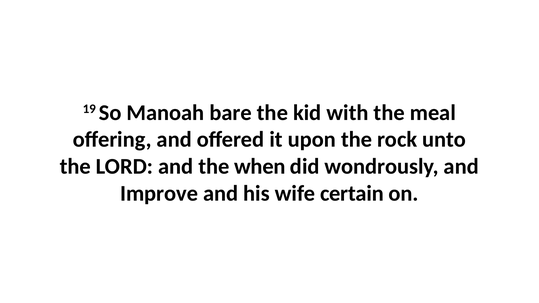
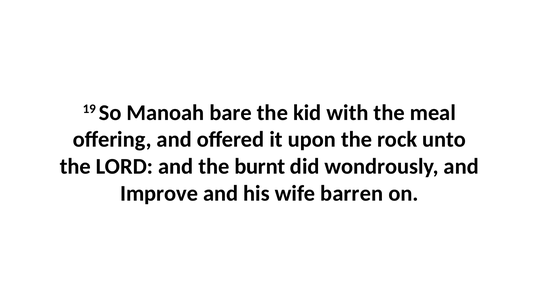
when: when -> burnt
certain: certain -> barren
